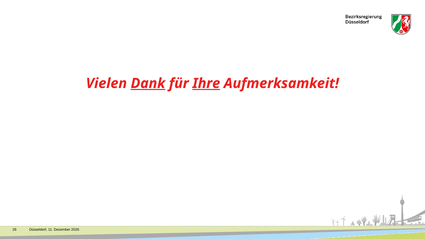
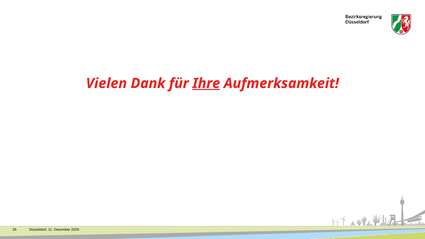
Dank underline: present -> none
